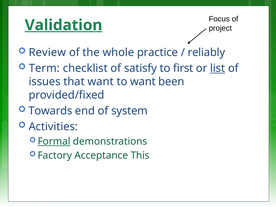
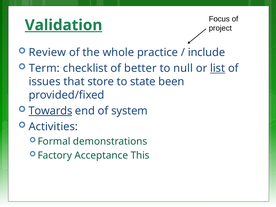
reliably: reliably -> include
satisfy: satisfy -> better
first: first -> null
that want: want -> store
to want: want -> state
Towards underline: none -> present
Formal underline: present -> none
